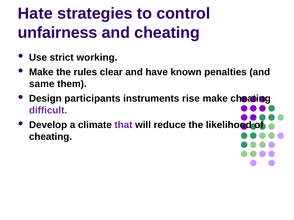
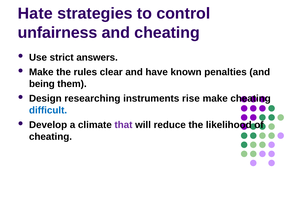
working: working -> answers
same: same -> being
participants: participants -> researching
difficult colour: purple -> blue
